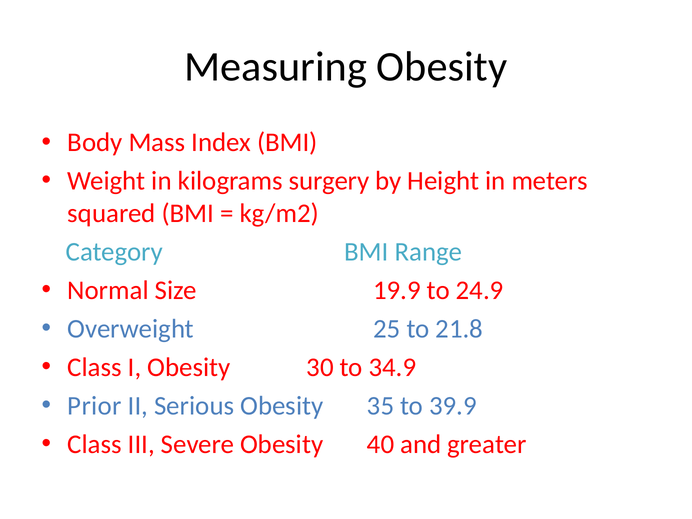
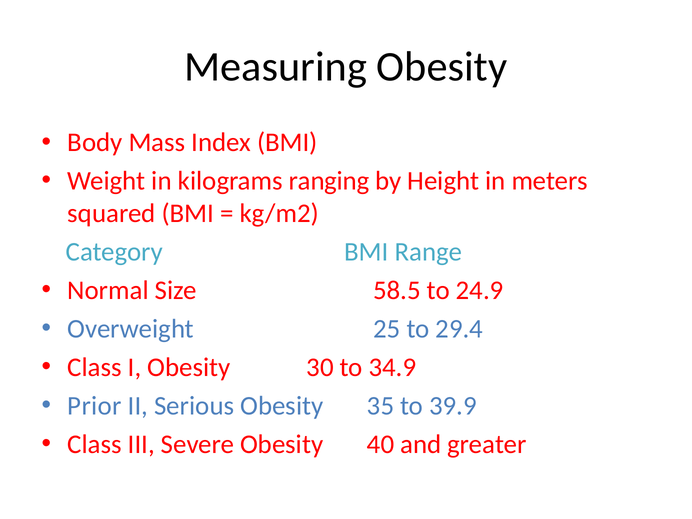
surgery: surgery -> ranging
19.9: 19.9 -> 58.5
21.8: 21.8 -> 29.4
